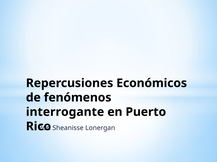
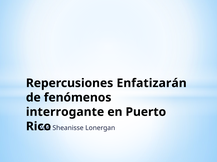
Económicos: Económicos -> Enfatizarán
